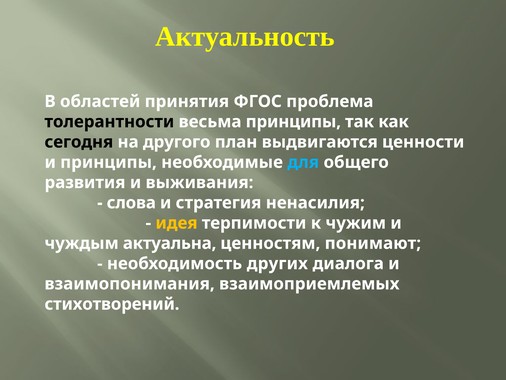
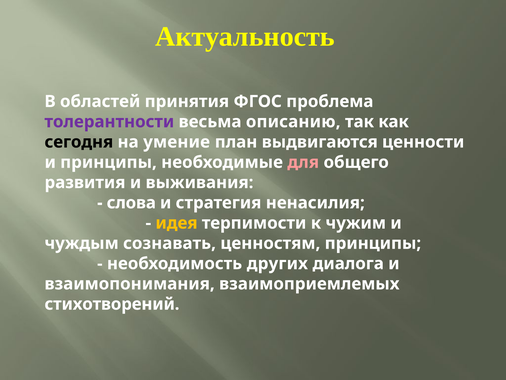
толерантности colour: black -> purple
весьма принципы: принципы -> описанию
другого: другого -> умение
для colour: light blue -> pink
актуальна: актуальна -> сознавать
ценностям понимают: понимают -> принципы
